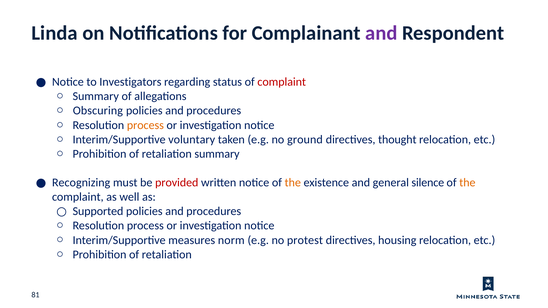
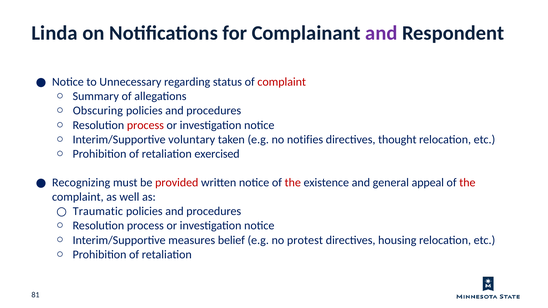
Investigators: Investigators -> Unnecessary
process at (145, 125) colour: orange -> red
ground: ground -> notifies
retaliation summary: summary -> exercised
the at (293, 183) colour: orange -> red
silence: silence -> appeal
the at (467, 183) colour: orange -> red
Supported: Supported -> Traumatic
norm: norm -> belief
